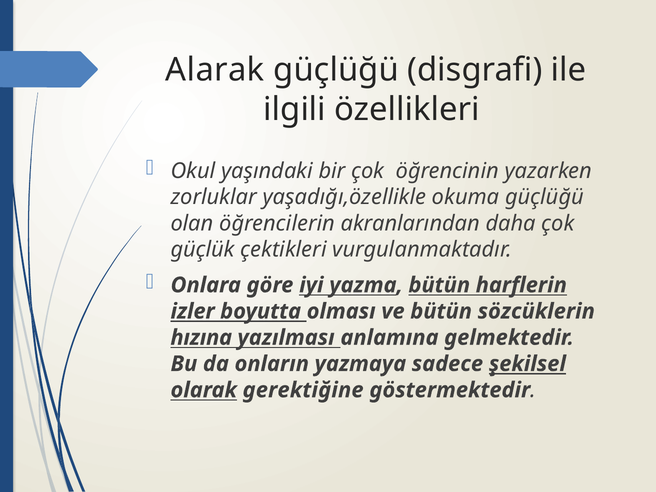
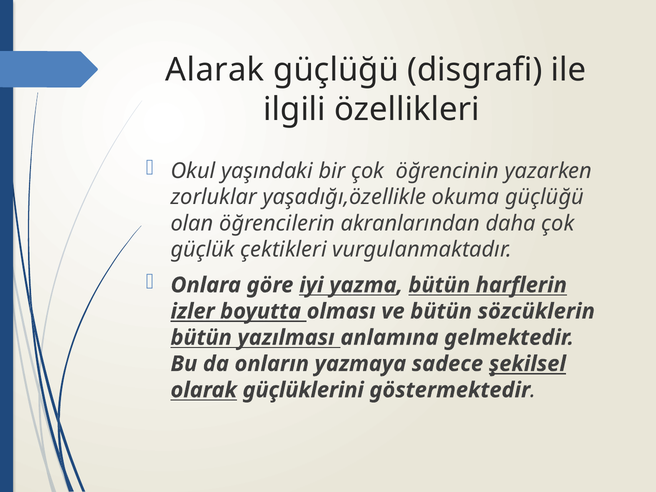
hızına at (201, 338): hızına -> bütün
gerektiğine: gerektiğine -> güçlüklerini
